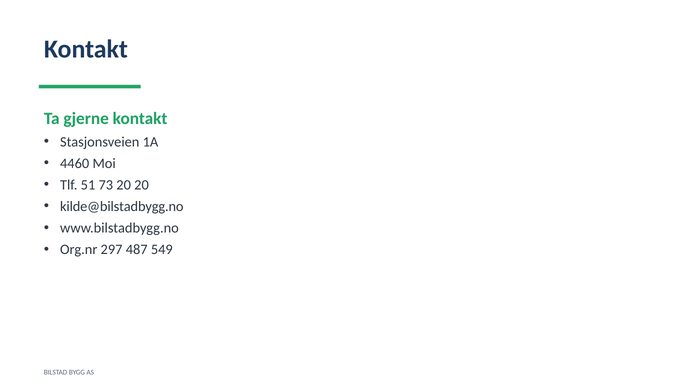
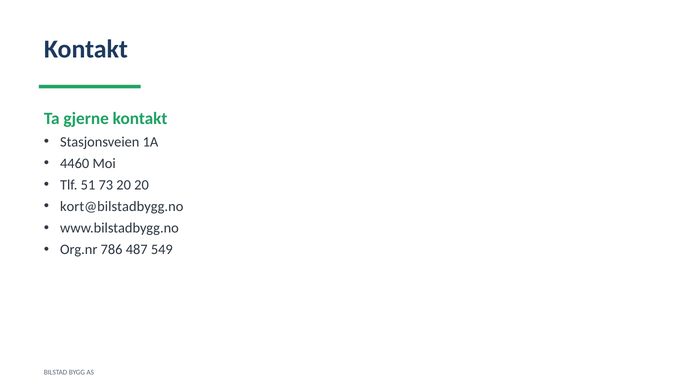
kilde@bilstadbygg.no: kilde@bilstadbygg.no -> kort@bilstadbygg.no
297: 297 -> 786
